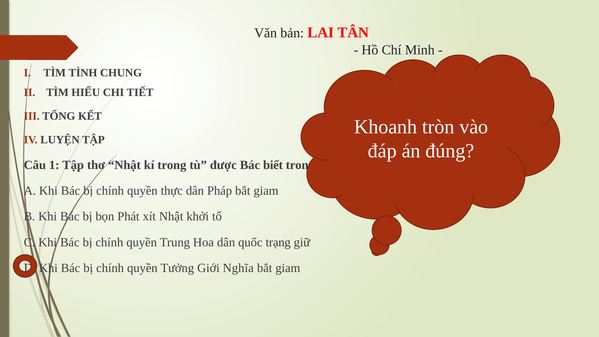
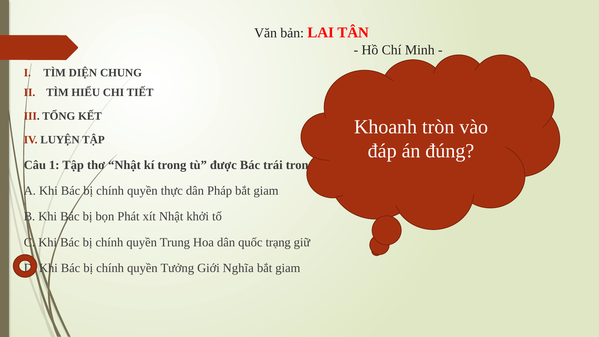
TÌNH: TÌNH -> DIỆN
biết: biết -> trái
